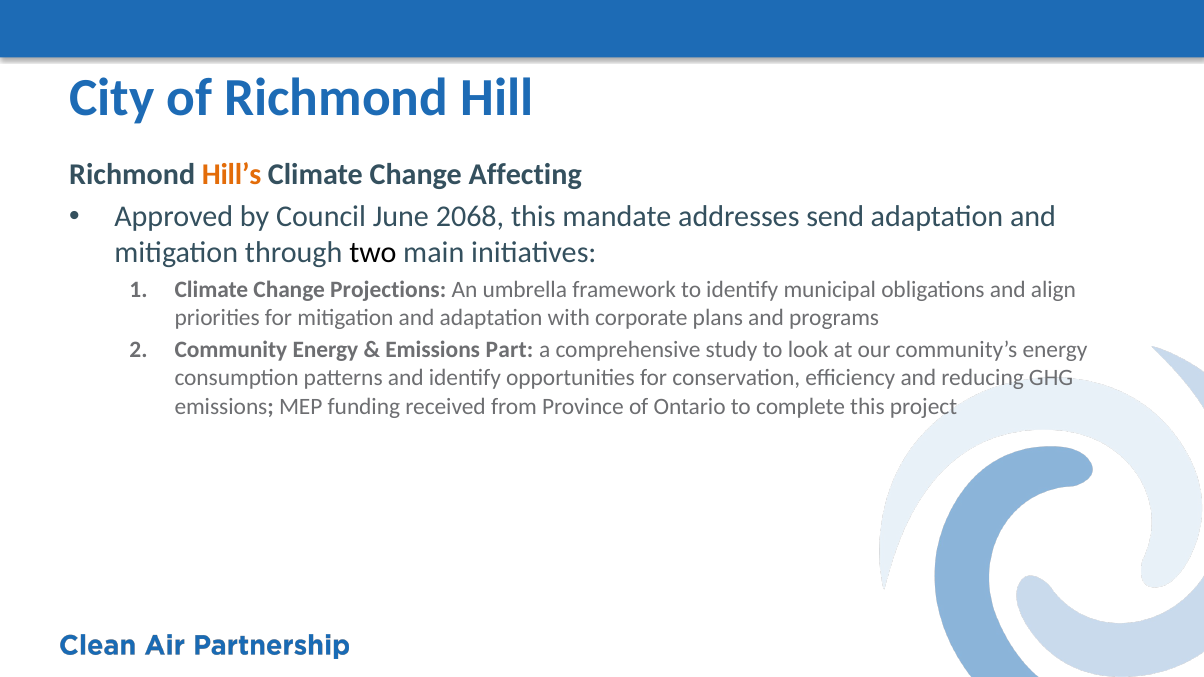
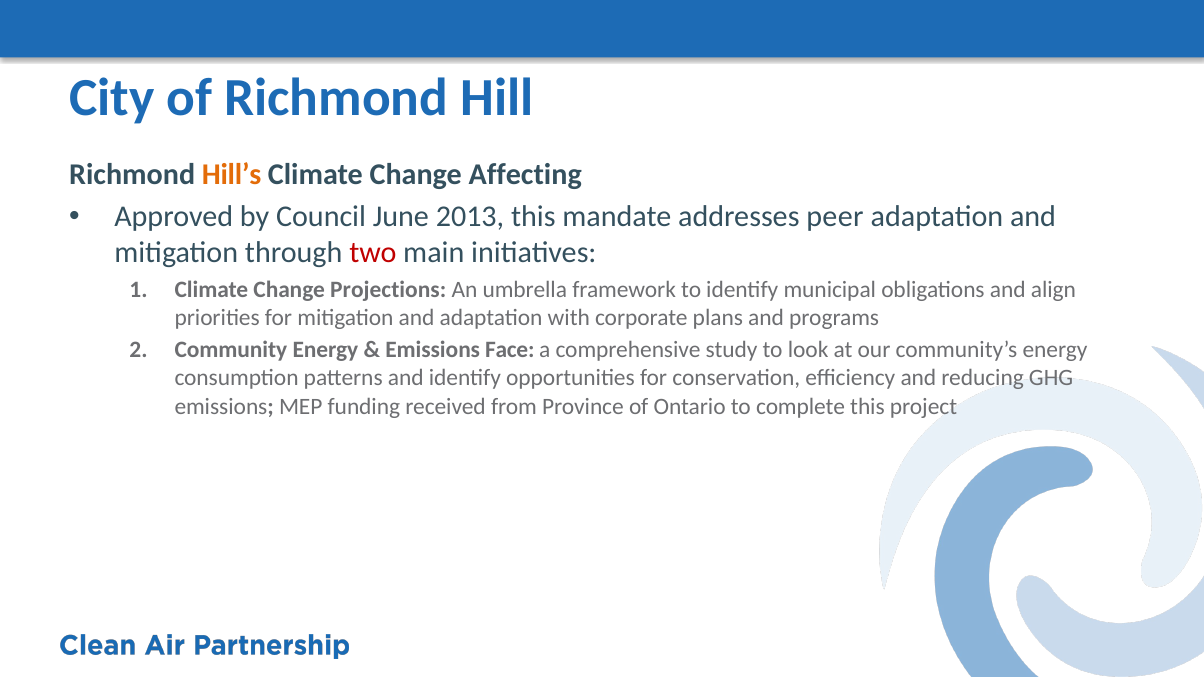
2068: 2068 -> 2013
send: send -> peer
two colour: black -> red
Part: Part -> Face
